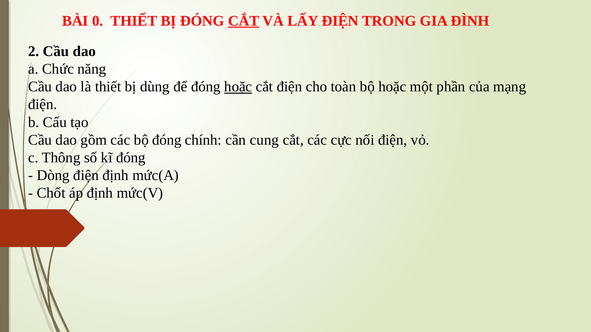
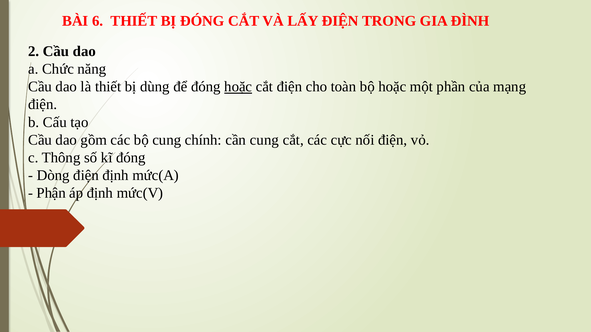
0: 0 -> 6
CẮT at (244, 21) underline: present -> none
bộ đóng: đóng -> cung
Chốt: Chốt -> Phận
